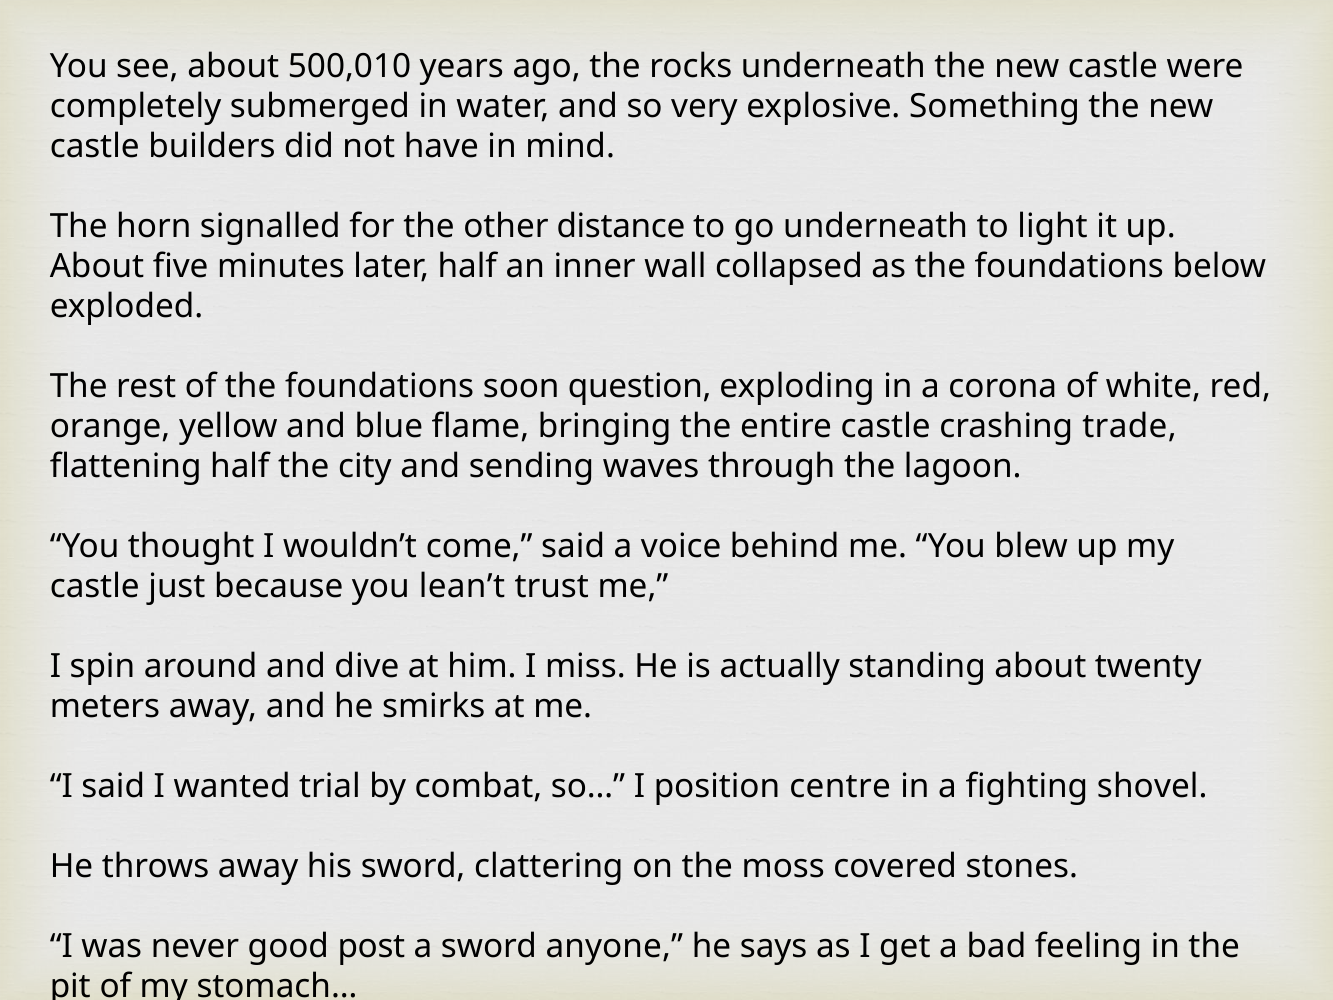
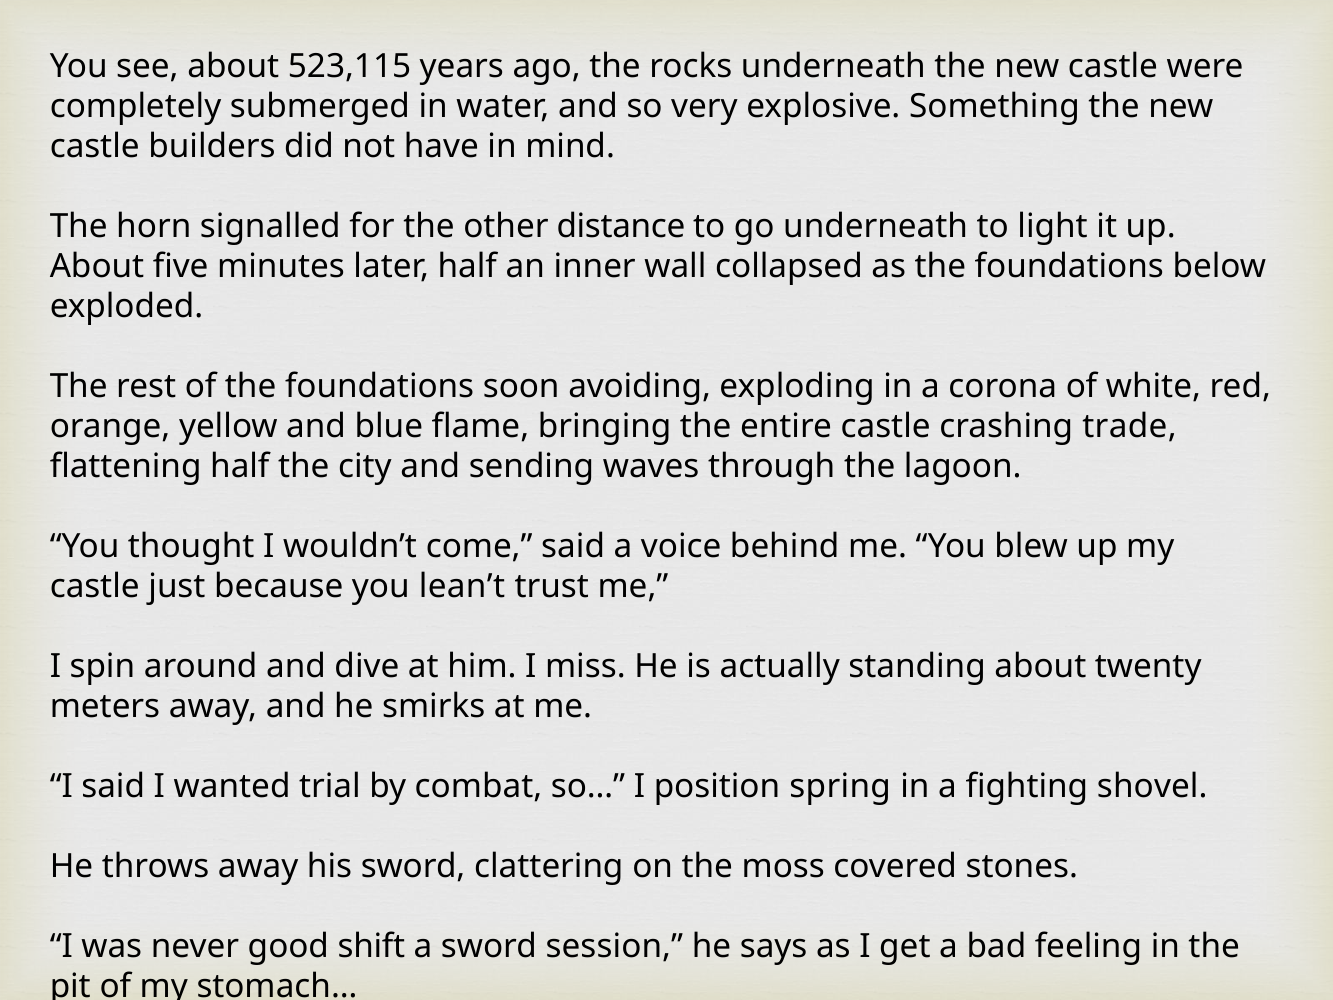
500,010: 500,010 -> 523,115
question: question -> avoiding
centre: centre -> spring
post: post -> shift
anyone: anyone -> session
